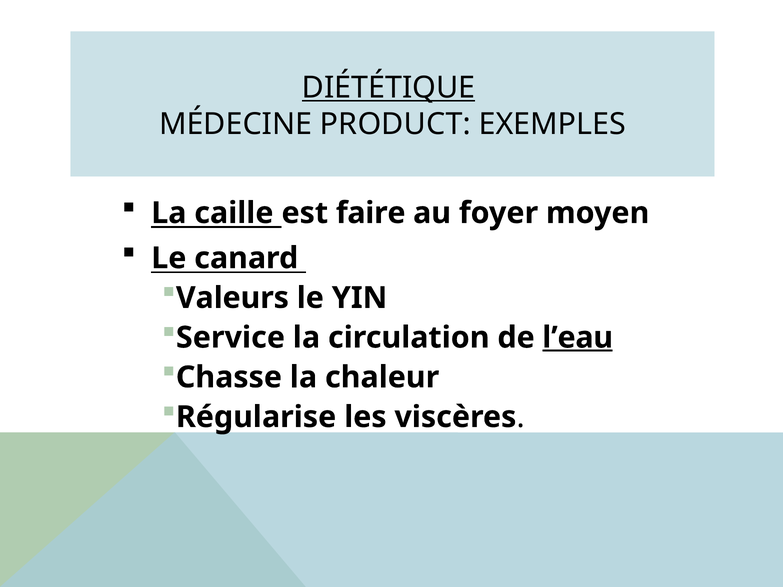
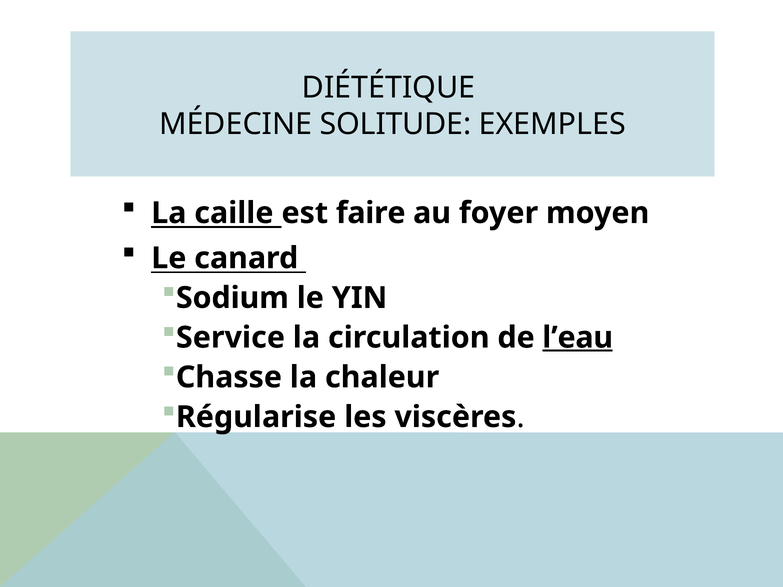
DIÉTÉTIQUE underline: present -> none
PRODUCT: PRODUCT -> SOLITUDE
Valeurs: Valeurs -> Sodium
